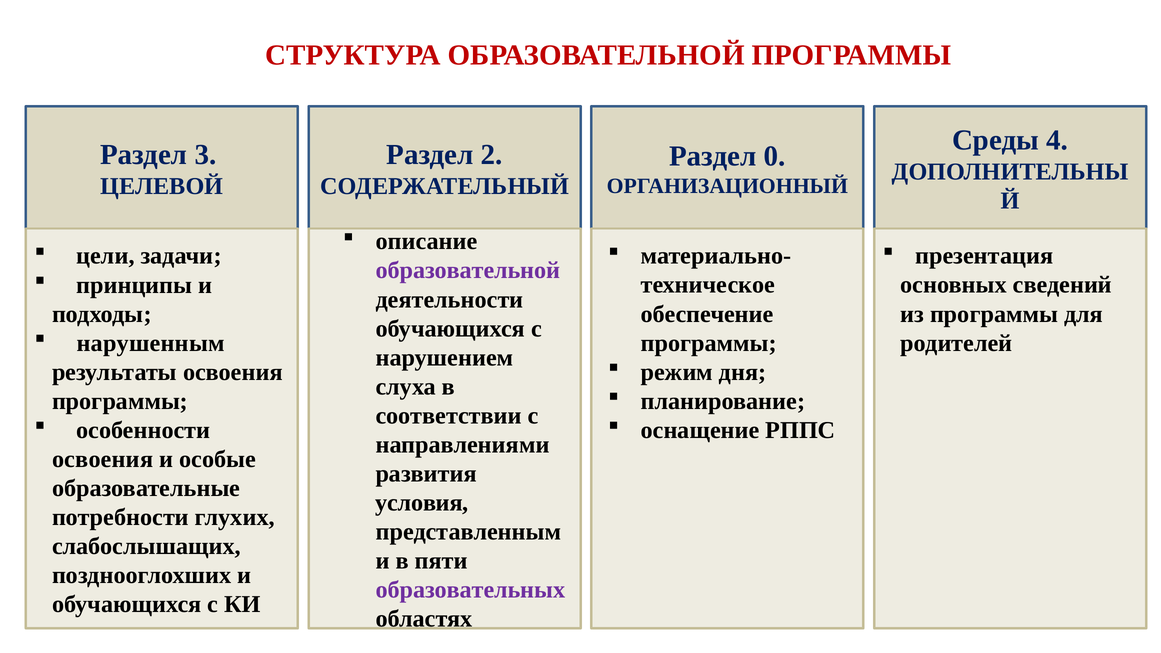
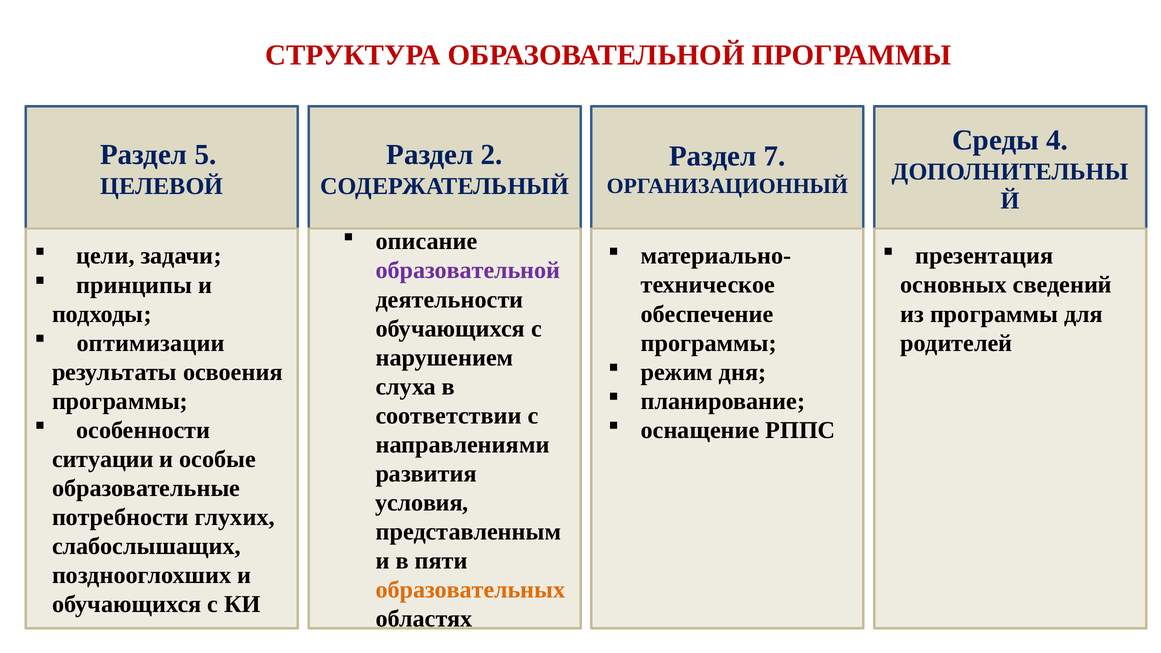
3: 3 -> 5
0: 0 -> 7
нарушенным: нарушенным -> оптимизации
освоения at (103, 459): освоения -> ситуации
образовательных colour: purple -> orange
